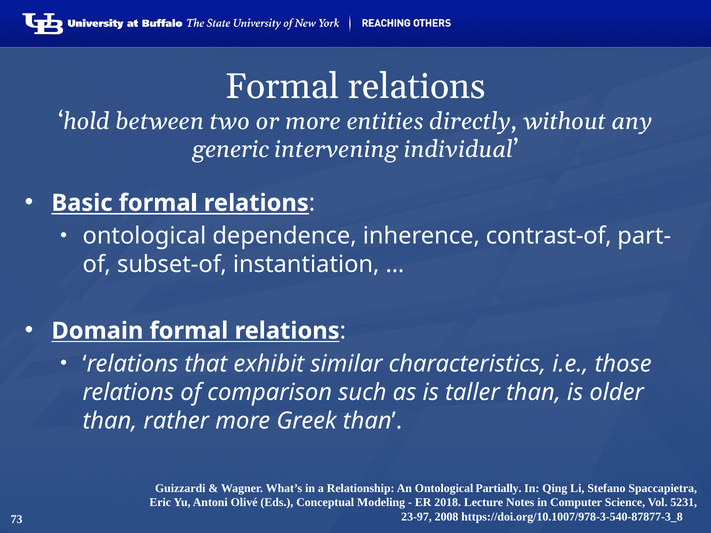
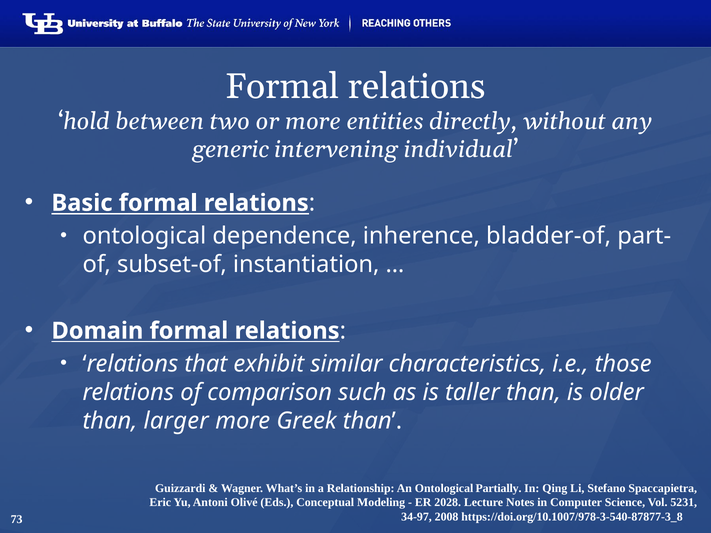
contrast-of: contrast-of -> bladder-of
rather: rather -> larger
2018: 2018 -> 2028
23-97: 23-97 -> 34-97
